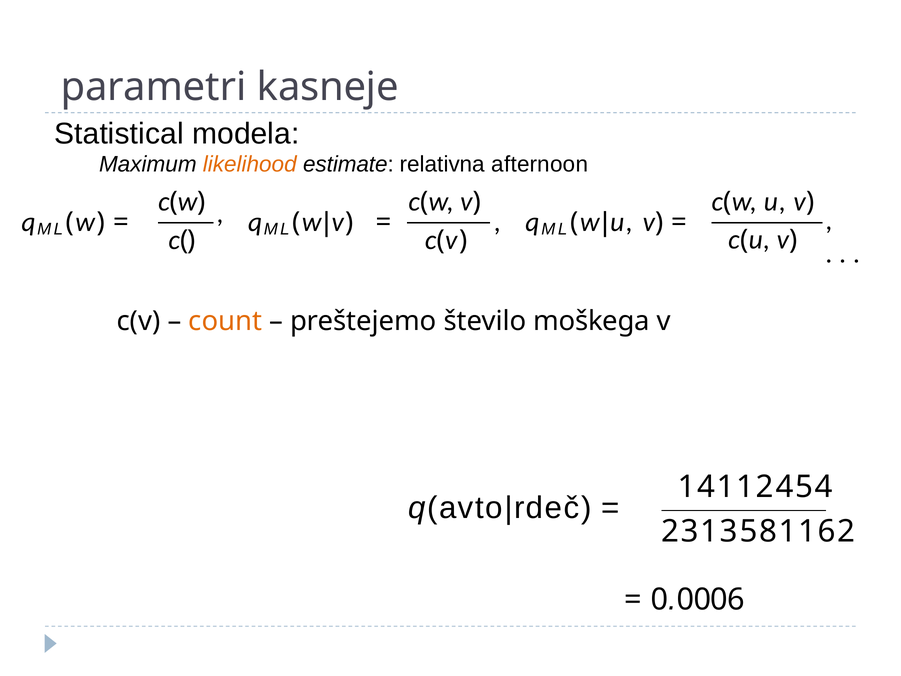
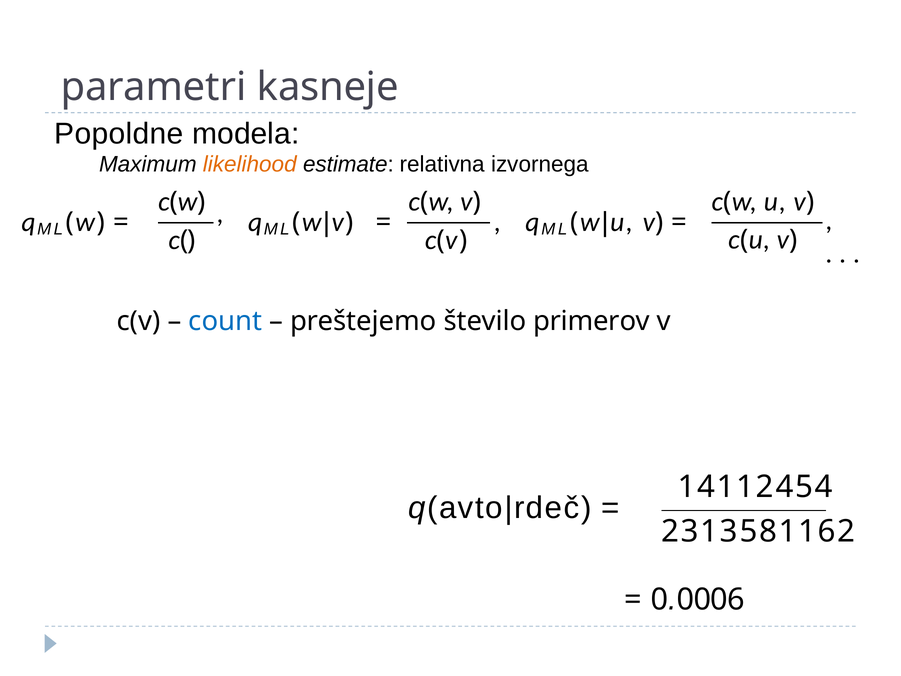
Statistical: Statistical -> Popoldne
afternoon: afternoon -> izvornega
count colour: orange -> blue
moškega: moškega -> primerov
